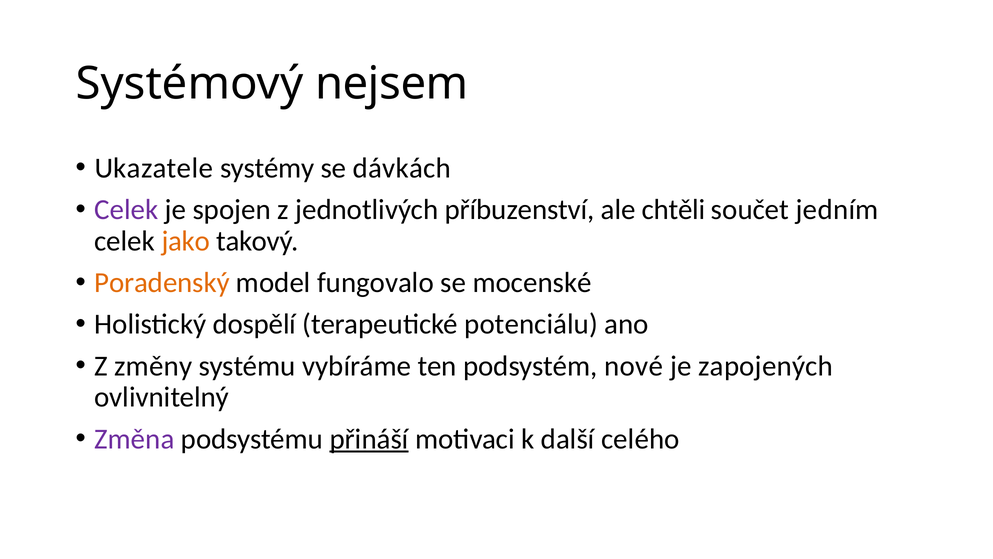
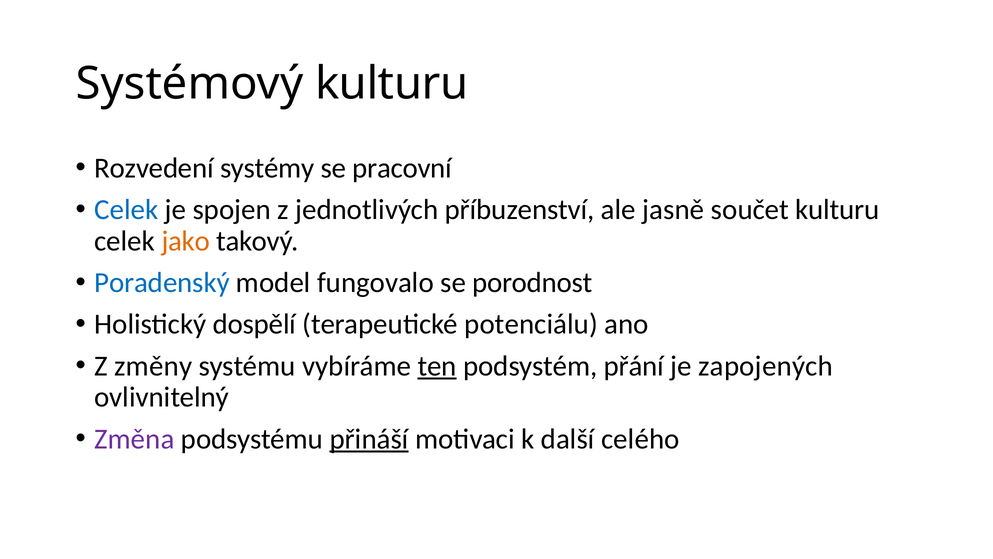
Systémový nejsem: nejsem -> kulturu
Ukazatele: Ukazatele -> Rozvedení
dávkách: dávkách -> pracovní
Celek at (126, 210) colour: purple -> blue
chtěli: chtěli -> jasně
součet jedním: jedním -> kulturu
Poradenský colour: orange -> blue
mocenské: mocenské -> porodnost
ten underline: none -> present
nové: nové -> přání
